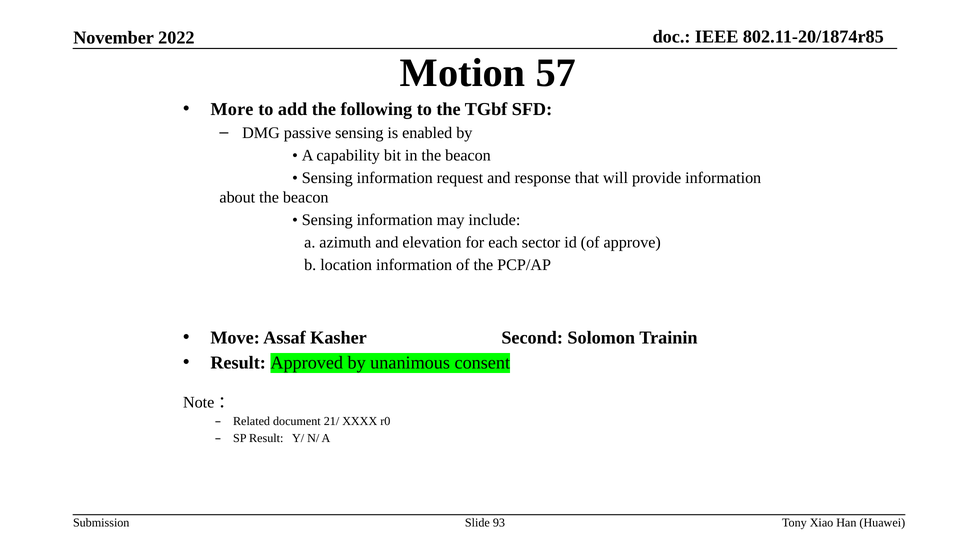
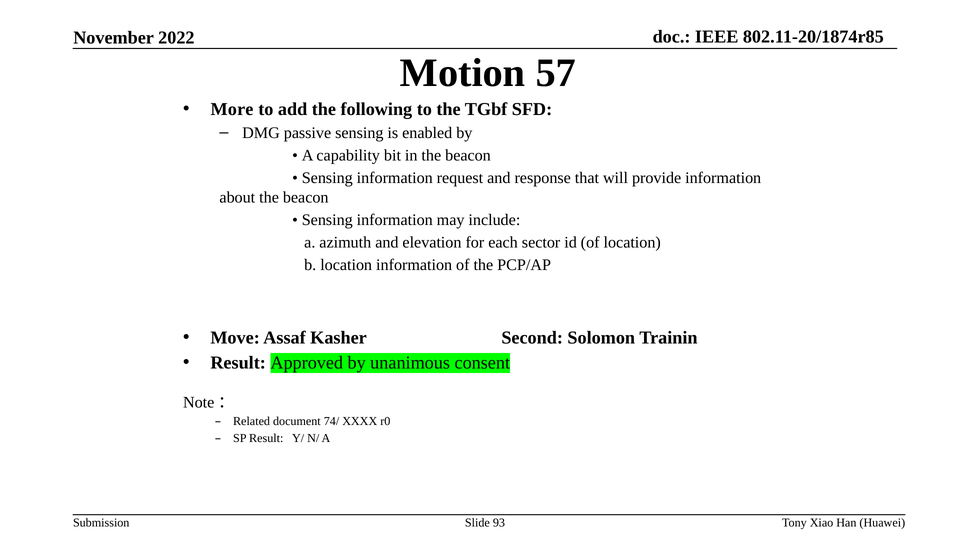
of approve: approve -> location
21/: 21/ -> 74/
